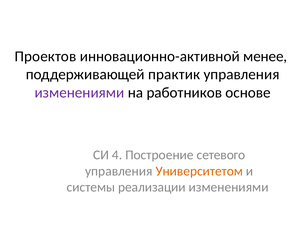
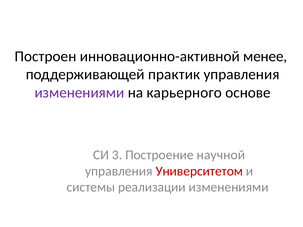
Проектов: Проектов -> Построен
работников: работников -> карьерного
4: 4 -> 3
сетевого: сетевого -> научной
Университетом colour: orange -> red
